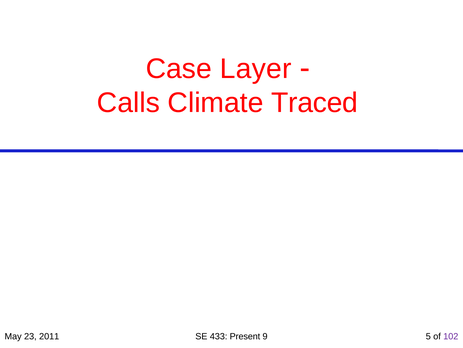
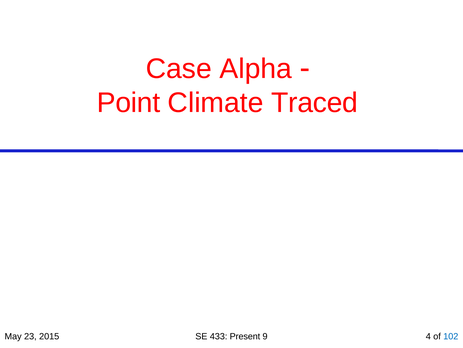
Layer: Layer -> Alpha
Calls: Calls -> Point
2011: 2011 -> 2015
5: 5 -> 4
102 colour: purple -> blue
